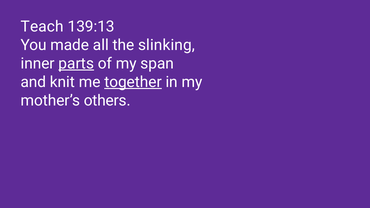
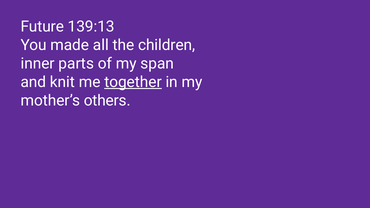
Teach: Teach -> Future
slinking: slinking -> children
parts underline: present -> none
